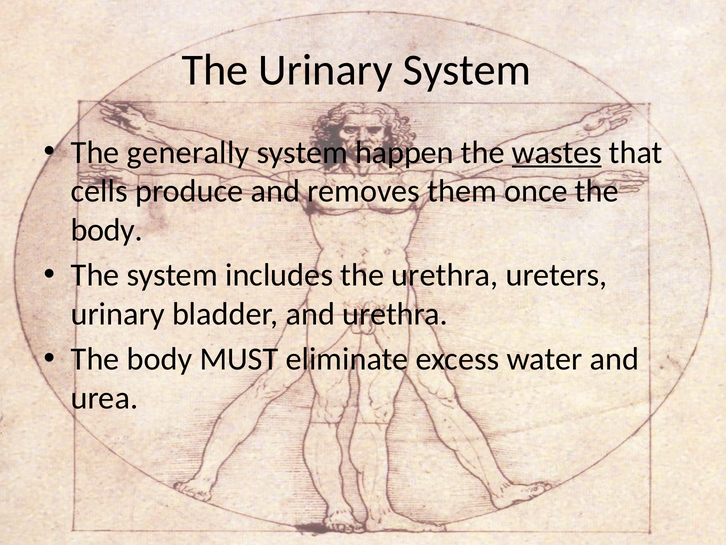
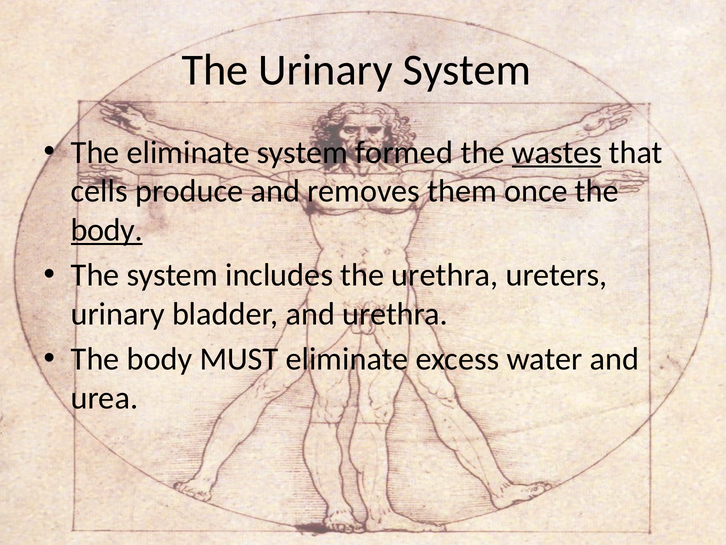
The generally: generally -> eliminate
happen: happen -> formed
body at (107, 230) underline: none -> present
